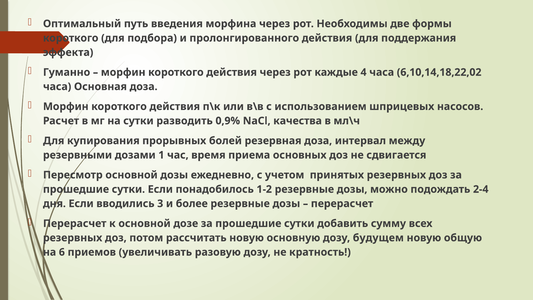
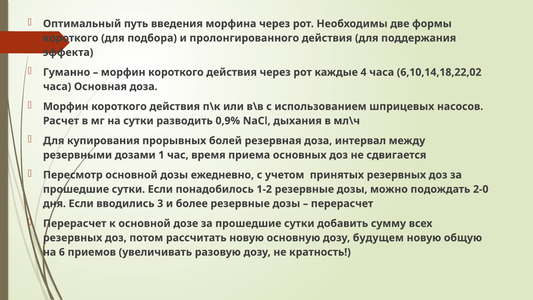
качества: качества -> дыхания
2-4: 2-4 -> 2-0
